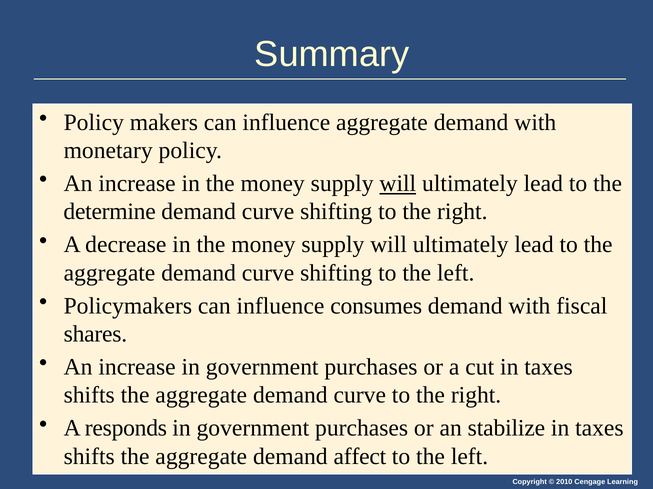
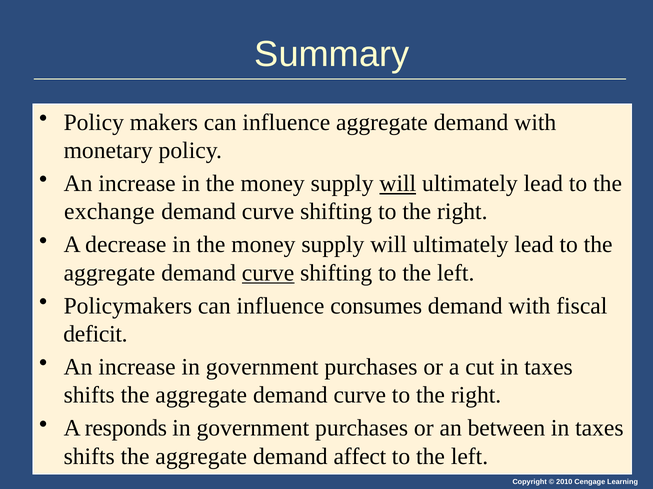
determine: determine -> exchange
curve at (268, 273) underline: none -> present
shares: shares -> deficit
stabilize: stabilize -> between
